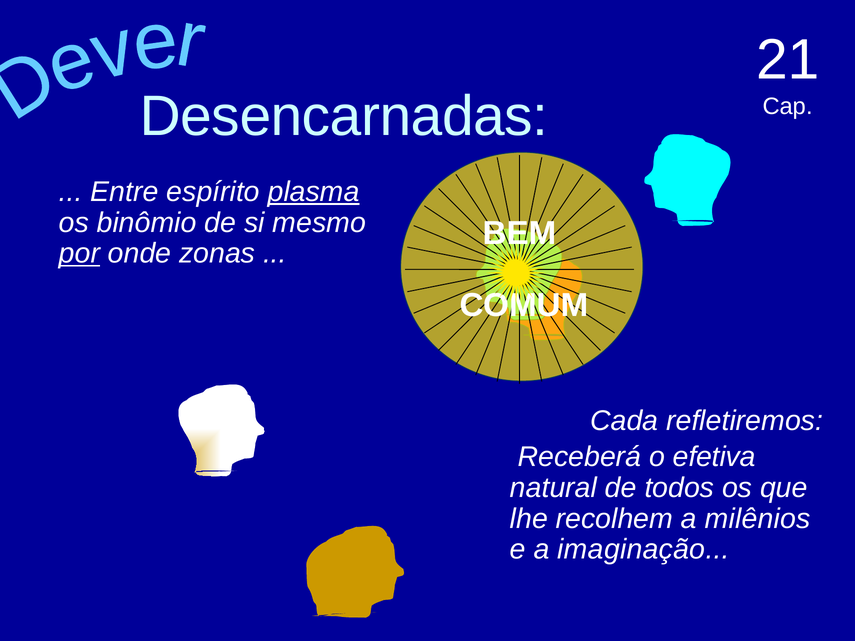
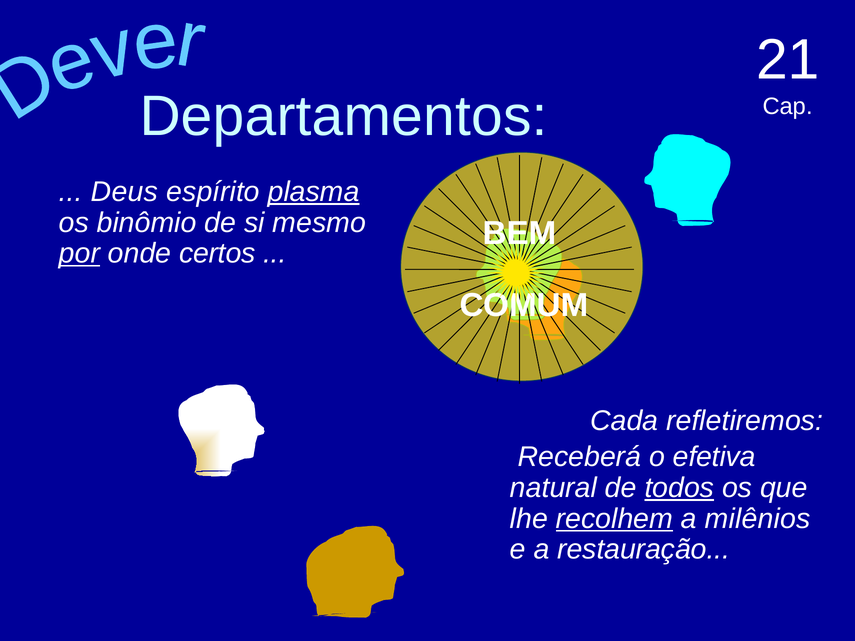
Desencarnadas: Desencarnadas -> Departamentos
Entre: Entre -> Deus
zonas: zonas -> certos
todos underline: none -> present
recolhem underline: none -> present
imaginação: imaginação -> restauração
